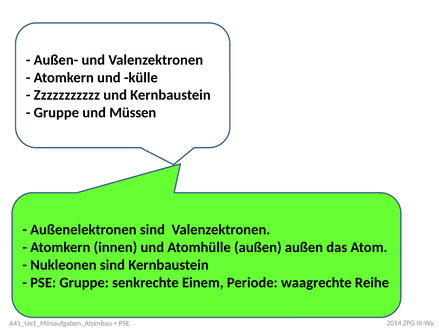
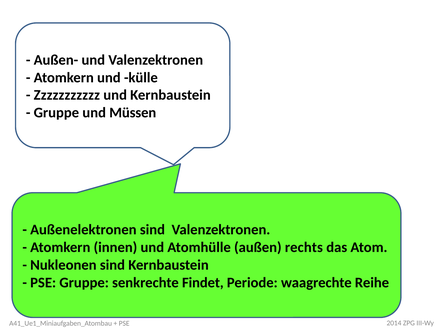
außen außen: außen -> rechts
Einem: Einem -> Findet
